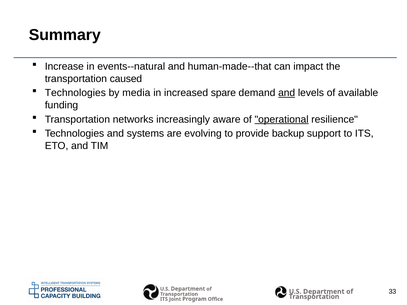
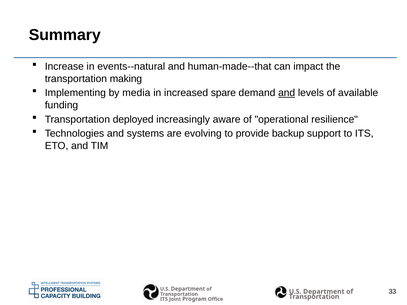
caused: caused -> making
Technologies at (75, 93): Technologies -> Implementing
networks: networks -> deployed
operational underline: present -> none
